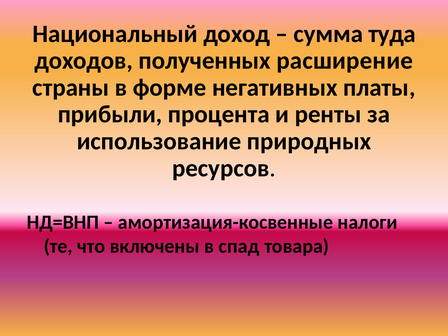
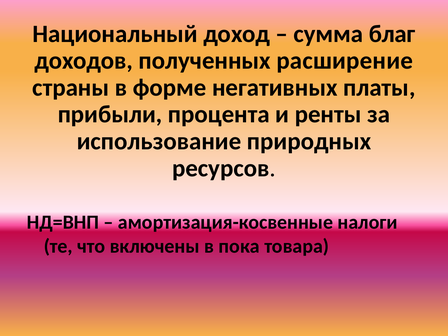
туда: туда -> благ
спад: спад -> пока
